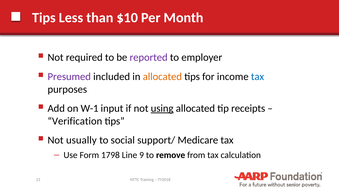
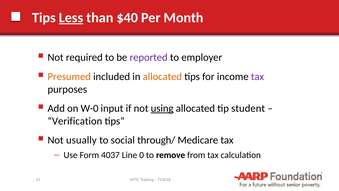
Less underline: none -> present
$10: $10 -> $40
Presumed colour: purple -> orange
tax at (257, 76) colour: blue -> purple
W-1: W-1 -> W-0
receipts: receipts -> student
support/: support/ -> through/
1798: 1798 -> 4037
9: 9 -> 0
